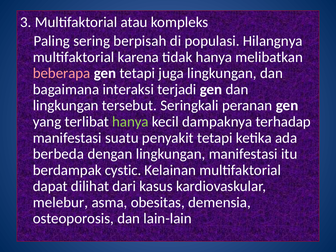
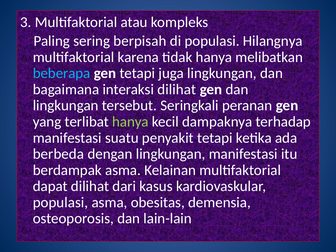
beberapa colour: pink -> light blue
interaksi terjadi: terjadi -> dilihat
berdampak cystic: cystic -> asma
melebur at (60, 202): melebur -> populasi
